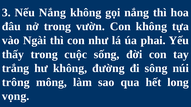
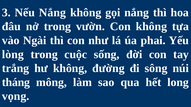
thấy: thấy -> lòng
trông: trông -> tháng
